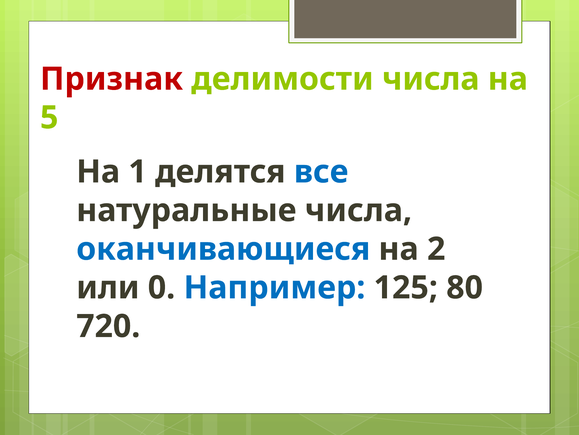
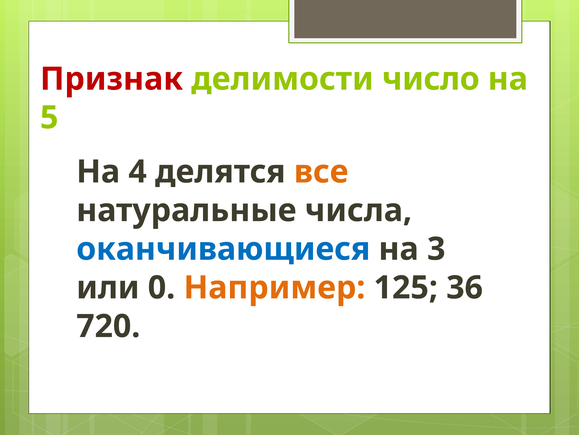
делимости числа: числа -> число
1: 1 -> 4
все colour: blue -> orange
2: 2 -> 3
Например colour: blue -> orange
80: 80 -> 36
